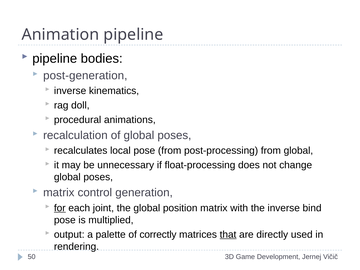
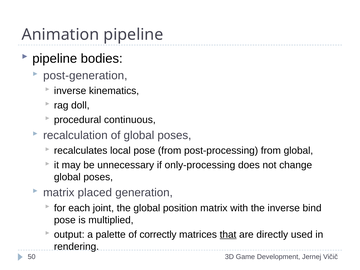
animations: animations -> continuous
float-processing: float-processing -> only-processing
control: control -> placed
for underline: present -> none
